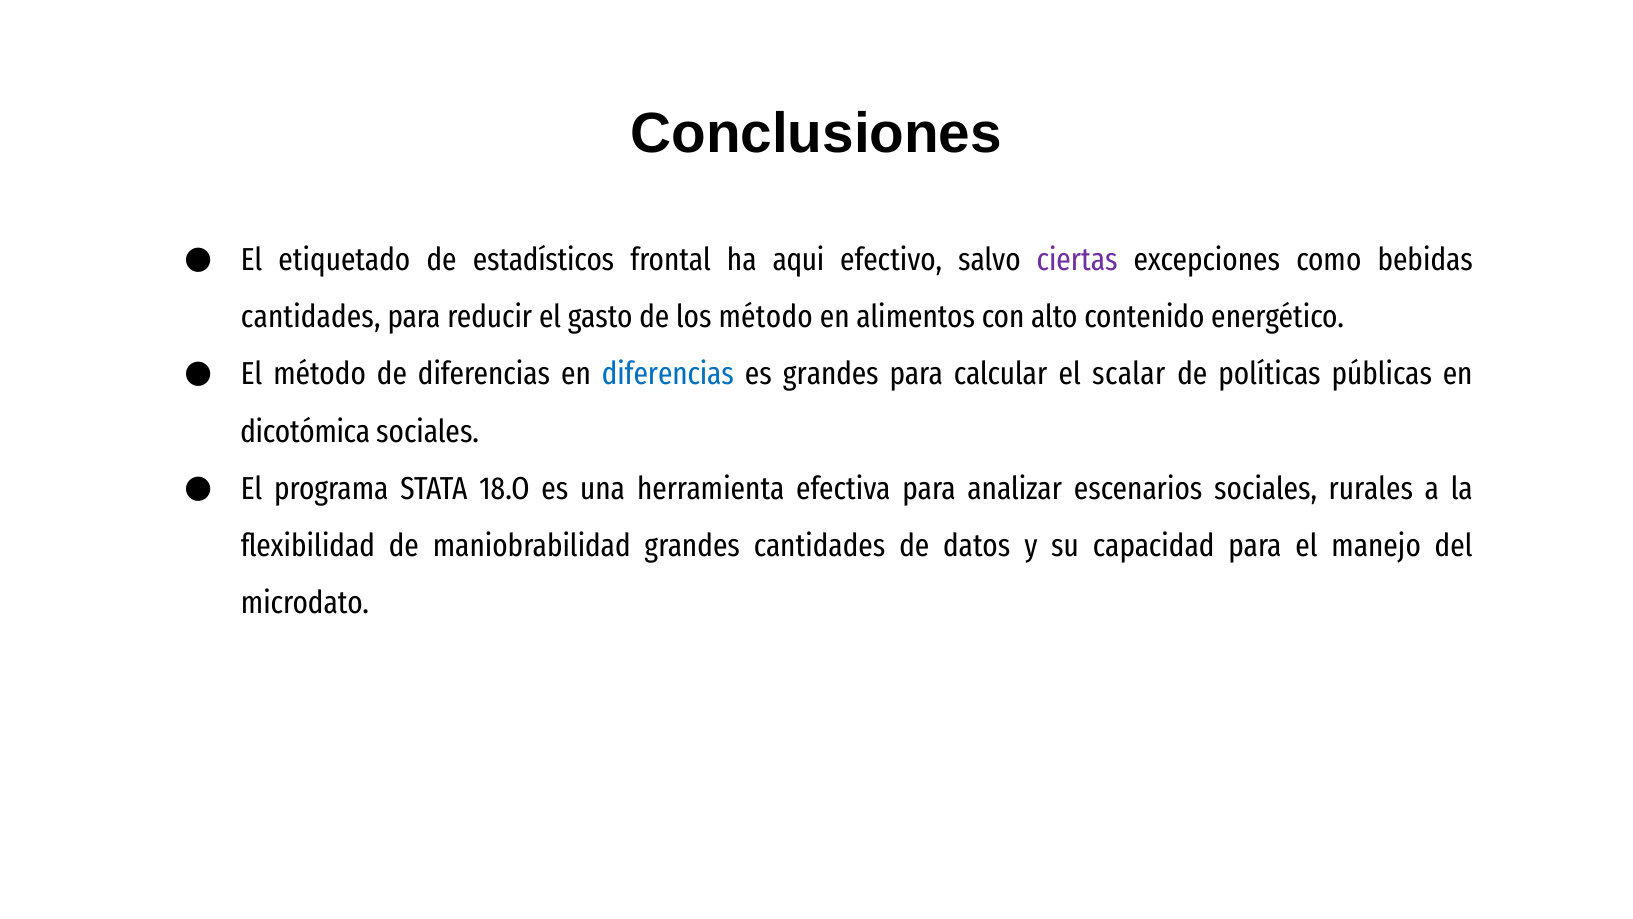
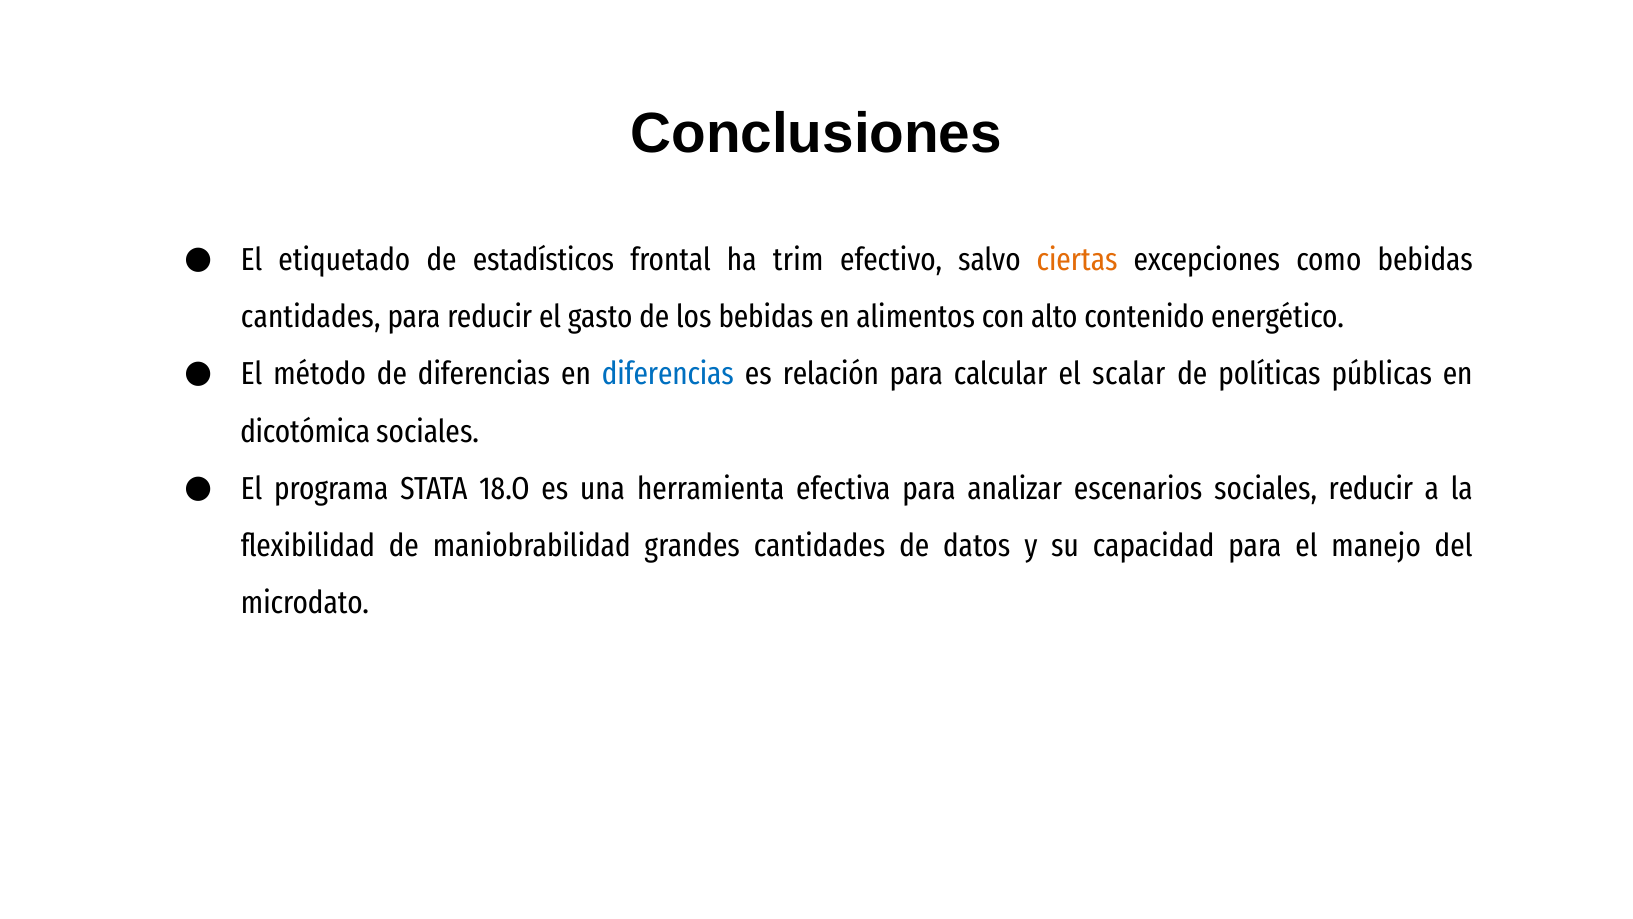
aqui: aqui -> trim
ciertas colour: purple -> orange
los método: método -> bebidas
es grandes: grandes -> relación
sociales rurales: rurales -> reducir
